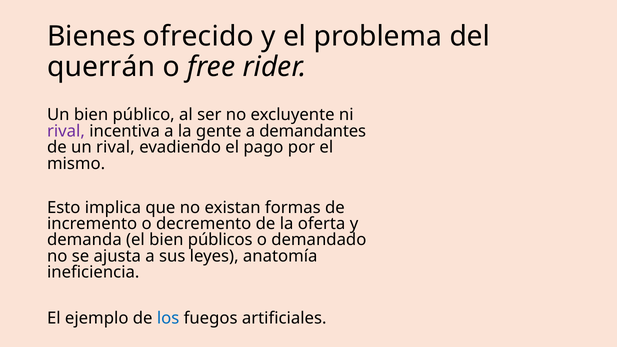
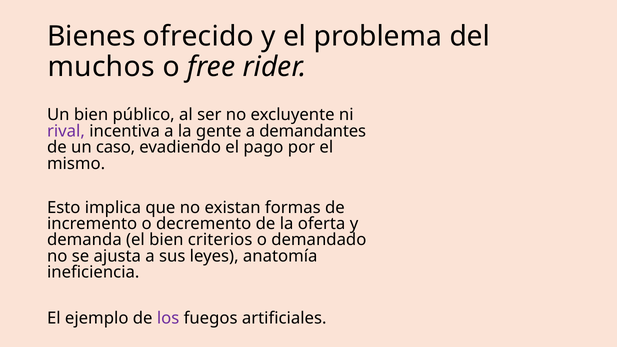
querrán: querrán -> muchos
un rival: rival -> caso
públicos: públicos -> criterios
los colour: blue -> purple
